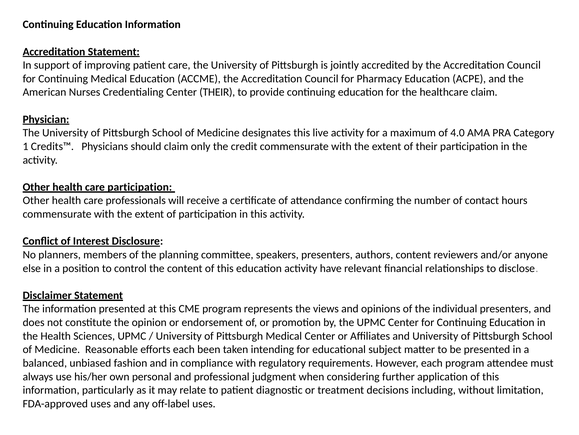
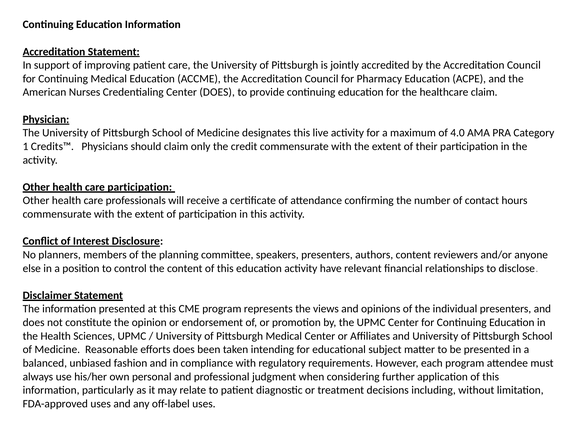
Center THEIR: THEIR -> DOES
efforts each: each -> does
